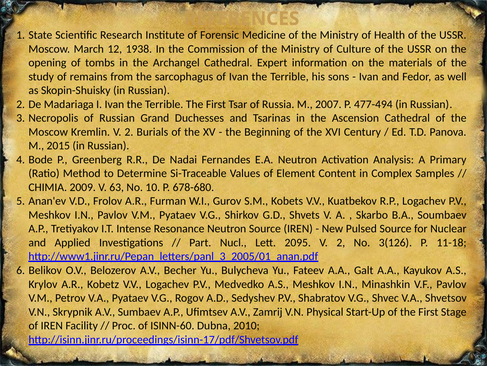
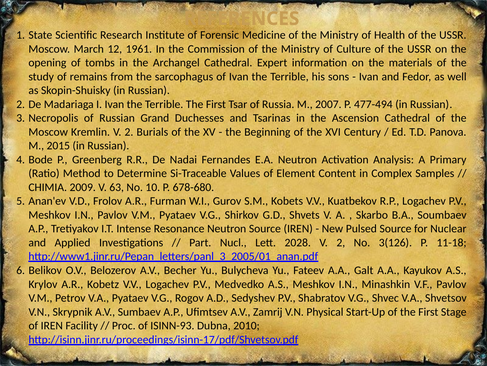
1938: 1938 -> 1961
2095: 2095 -> 2028
ISINN-60: ISINN-60 -> ISINN-93
